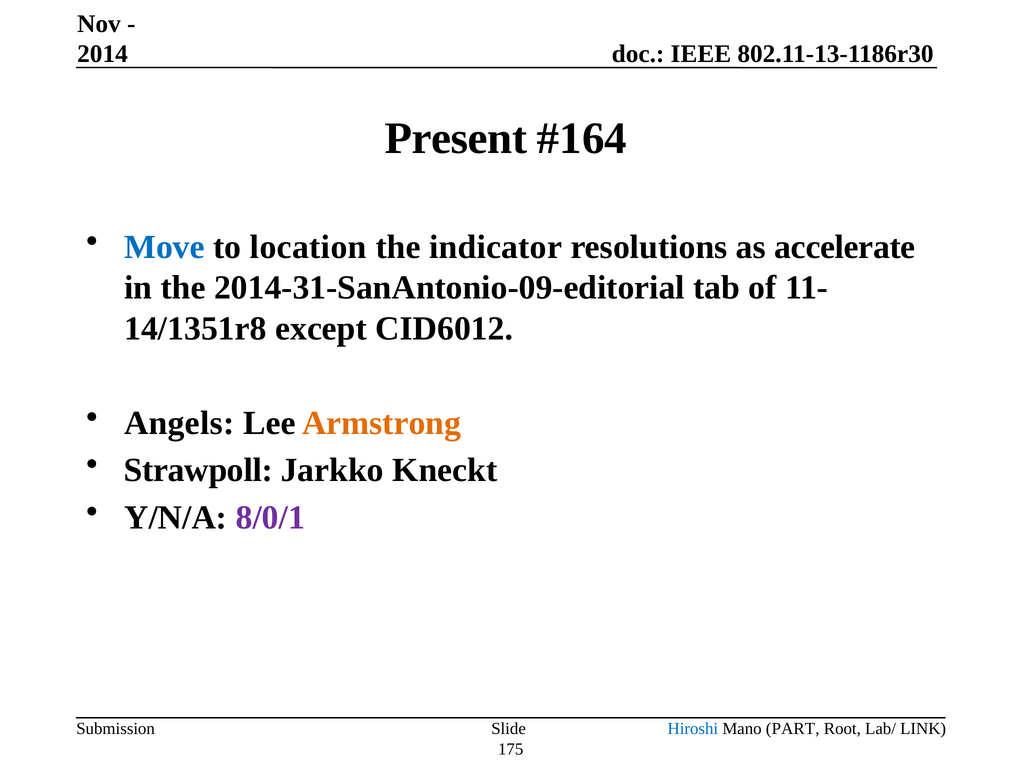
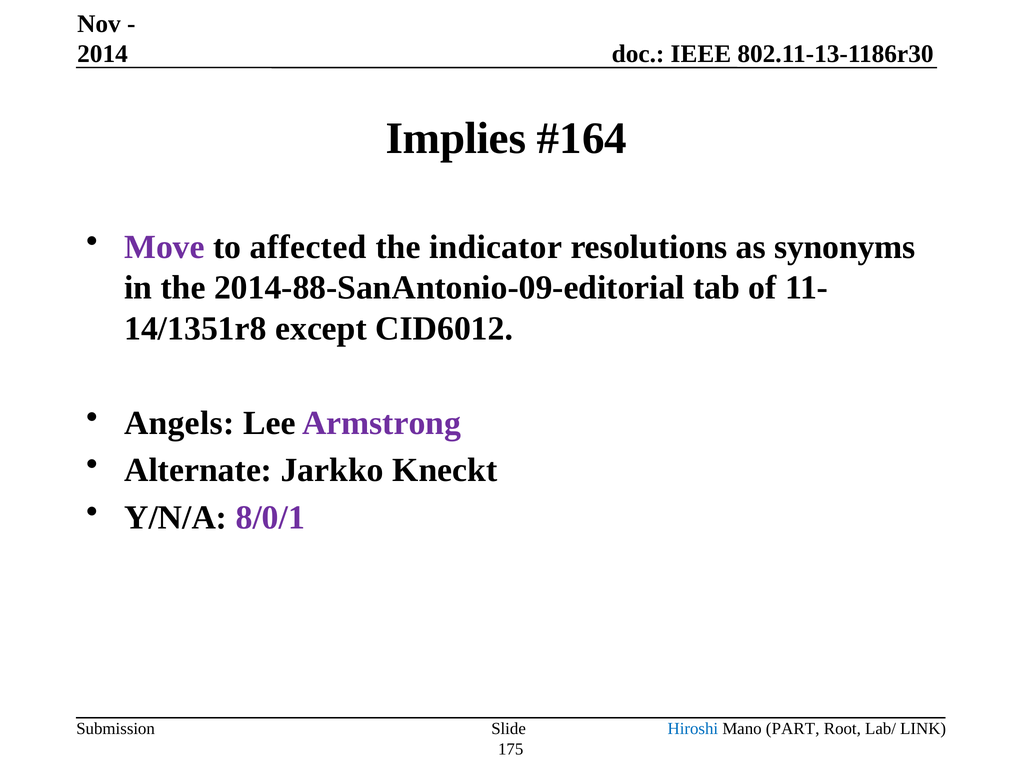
Present: Present -> Implies
Move colour: blue -> purple
location: location -> affected
accelerate: accelerate -> synonyms
2014-31-SanAntonio-09-editorial: 2014-31-SanAntonio-09-editorial -> 2014-88-SanAntonio-09-editorial
Armstrong colour: orange -> purple
Strawpoll: Strawpoll -> Alternate
